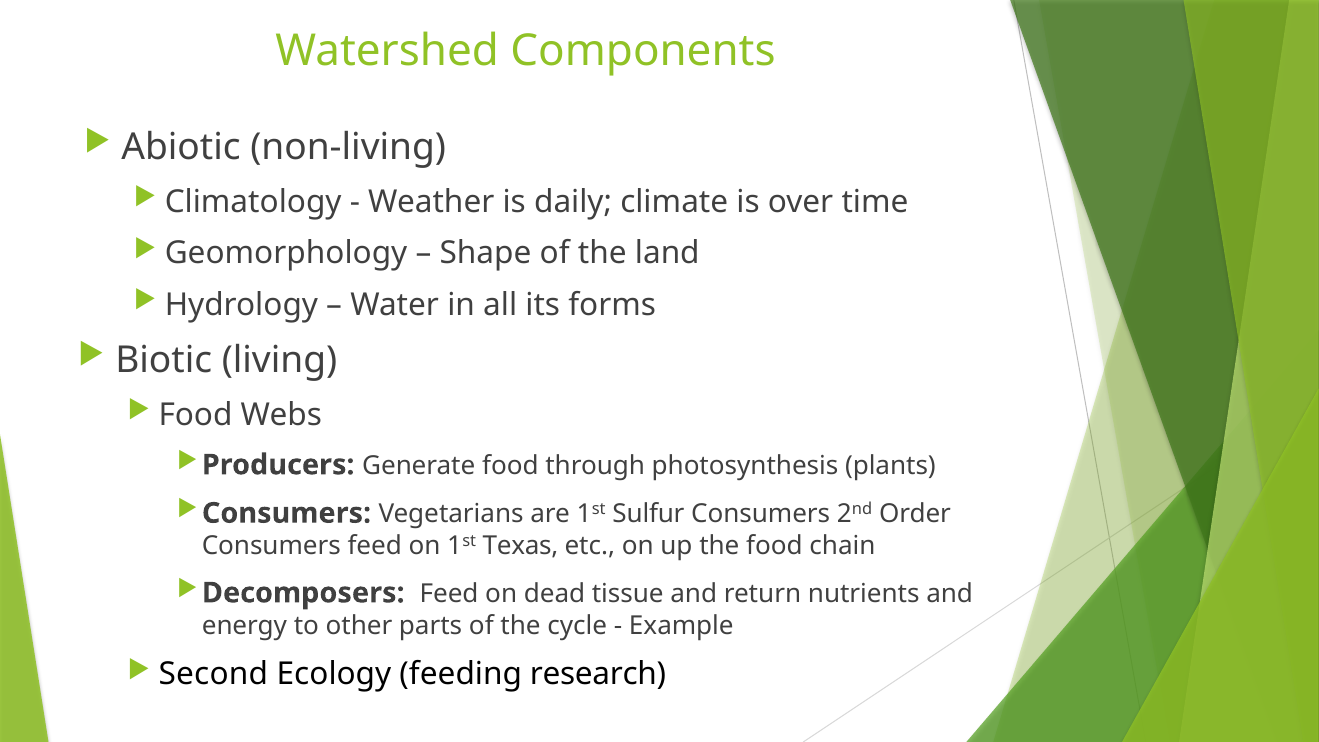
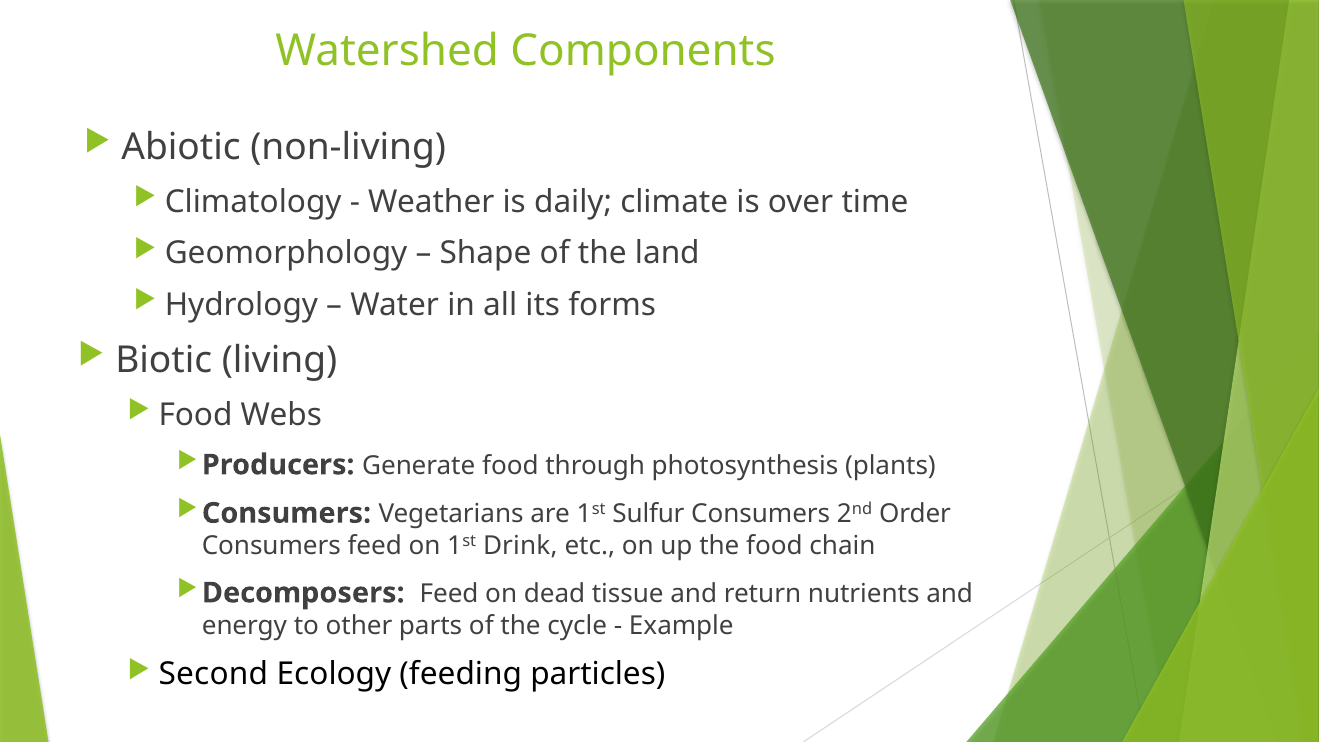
Texas: Texas -> Drink
research: research -> particles
